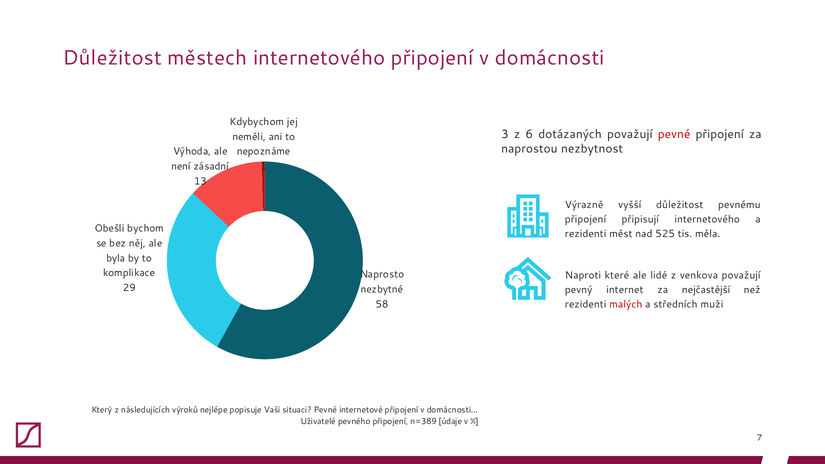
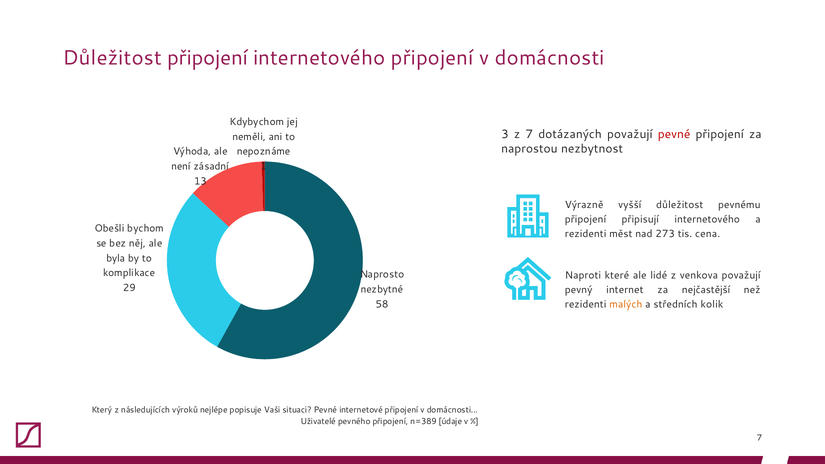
Důležitost městech: městech -> připojení
z 6: 6 -> 7
525: 525 -> 273
měla: měla -> cena
malých colour: red -> orange
muži: muži -> kolik
